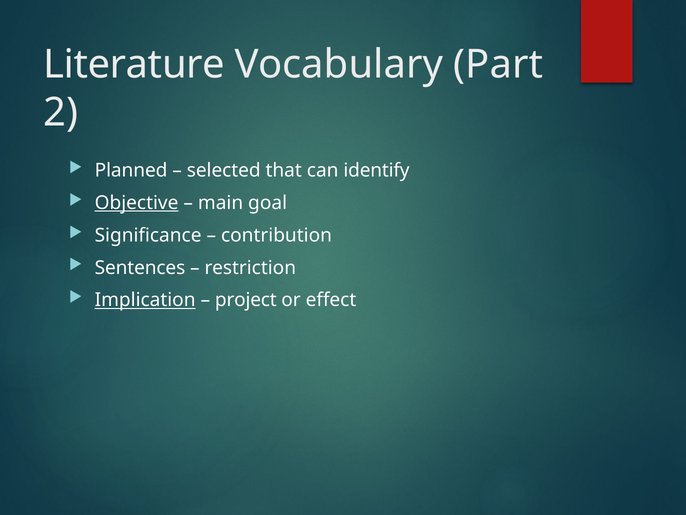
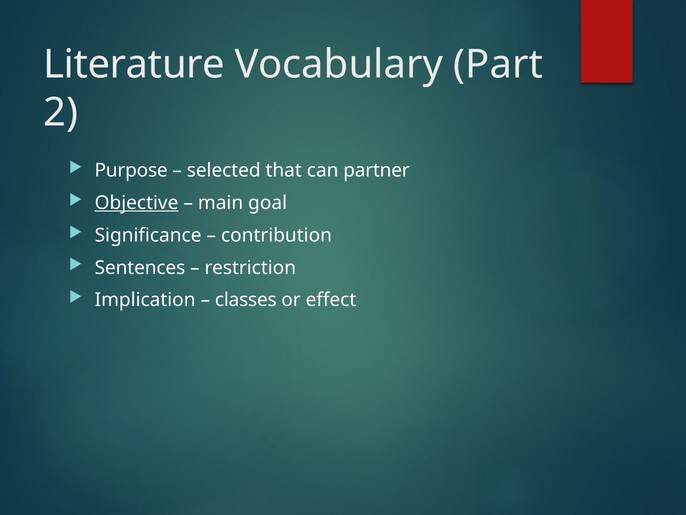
Planned: Planned -> Purpose
identify: identify -> partner
Implication underline: present -> none
project: project -> classes
